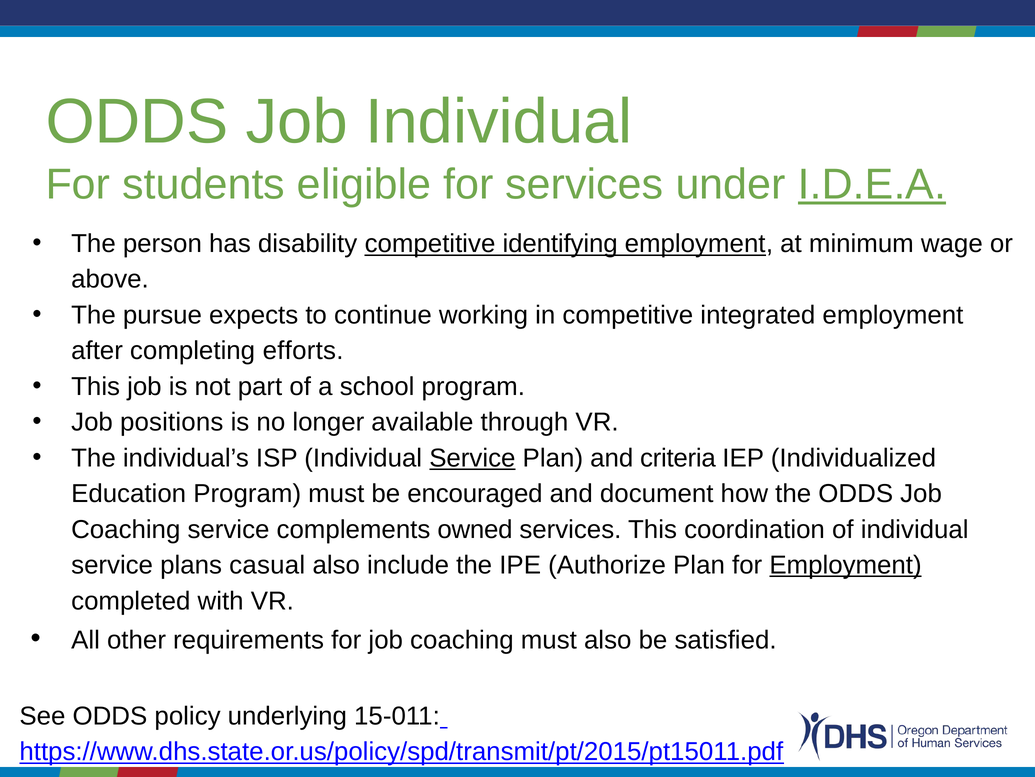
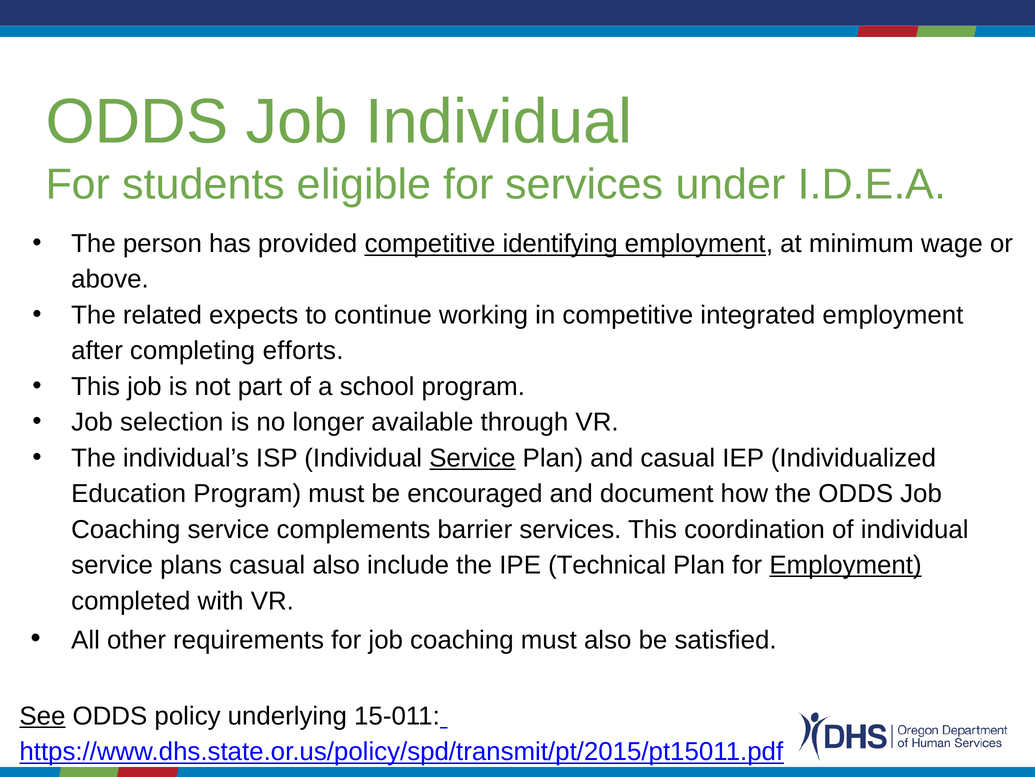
I.D.E.A underline: present -> none
disability: disability -> provided
pursue: pursue -> related
positions: positions -> selection
and criteria: criteria -> casual
owned: owned -> barrier
Authorize: Authorize -> Technical
See underline: none -> present
